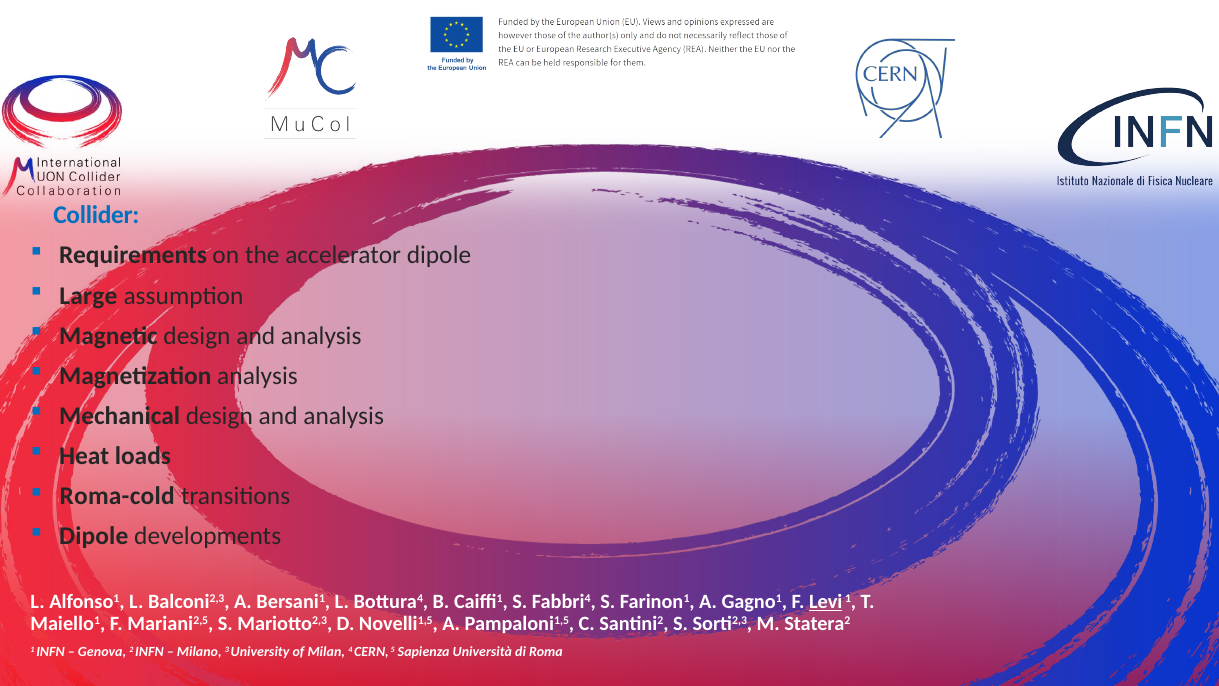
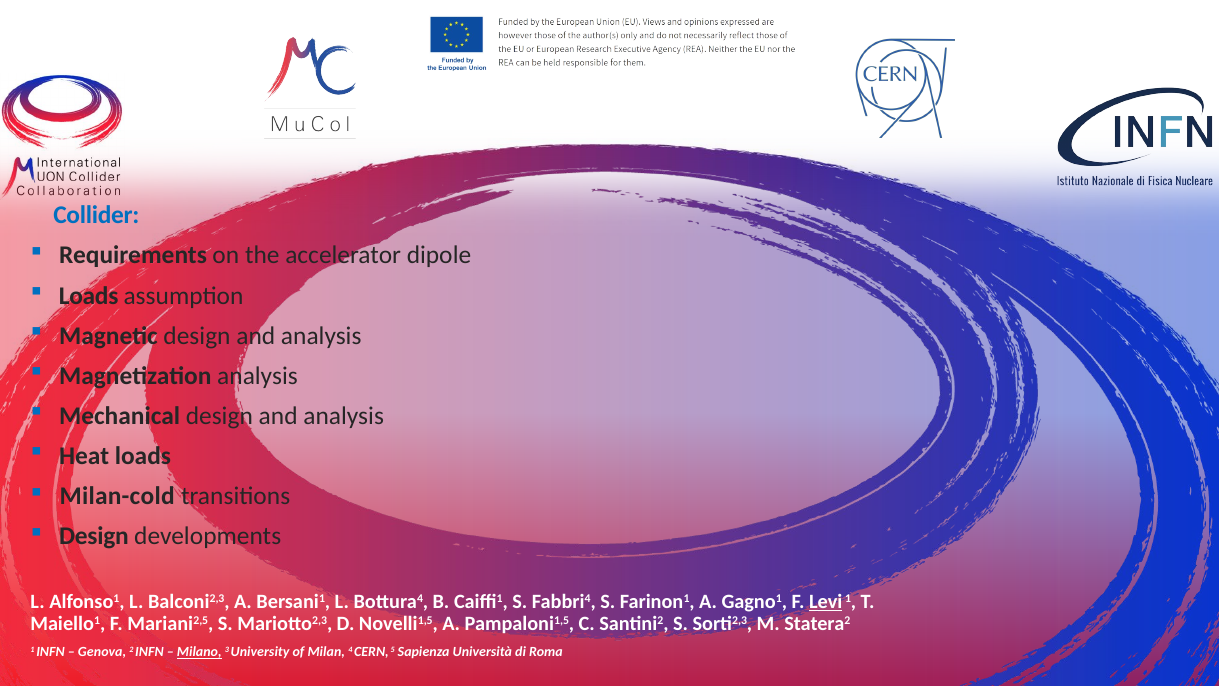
Large at (88, 295): Large -> Loads
Roma-cold: Roma-cold -> Milan-cold
Dipole at (94, 536): Dipole -> Design
Milano underline: none -> present
